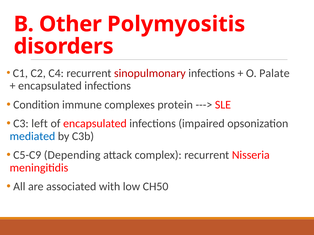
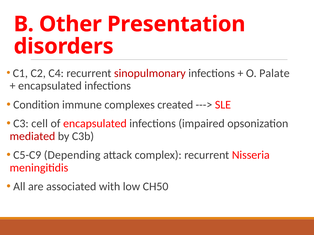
Polymyositis: Polymyositis -> Presentation
protein: protein -> created
left: left -> cell
mediated colour: blue -> red
